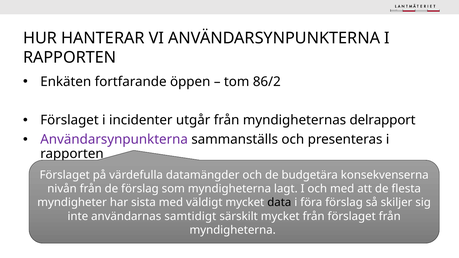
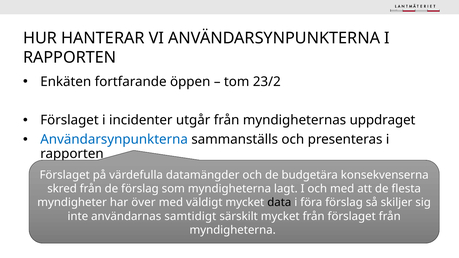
86/2: 86/2 -> 23/2
delrapport: delrapport -> uppdraget
Användarsynpunkterna at (114, 140) colour: purple -> blue
nivån: nivån -> skred
sista: sista -> över
